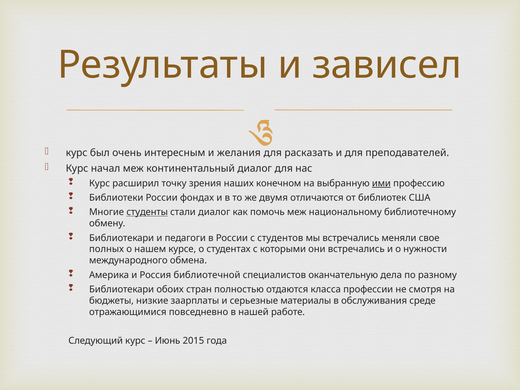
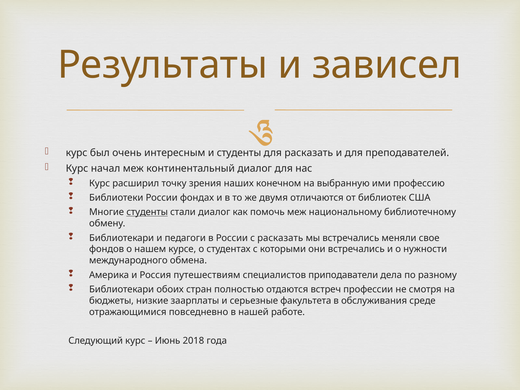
и желания: желания -> студенты
ими underline: present -> none
с студентов: студентов -> расказать
полных: полных -> фондов
библиотечной: библиотечной -> путешествиям
оканчательную: оканчательную -> приподаватели
класса: класса -> встреч
материалы: материалы -> факультета
2015: 2015 -> 2018
